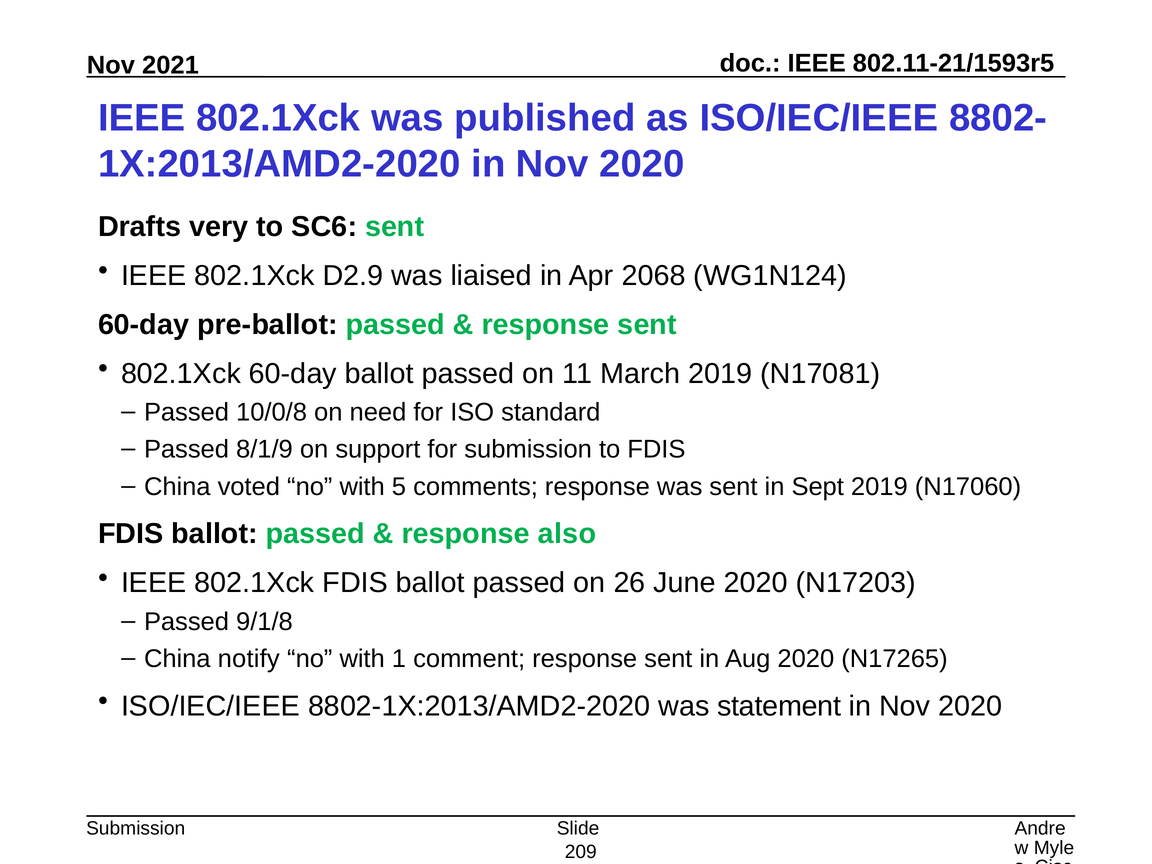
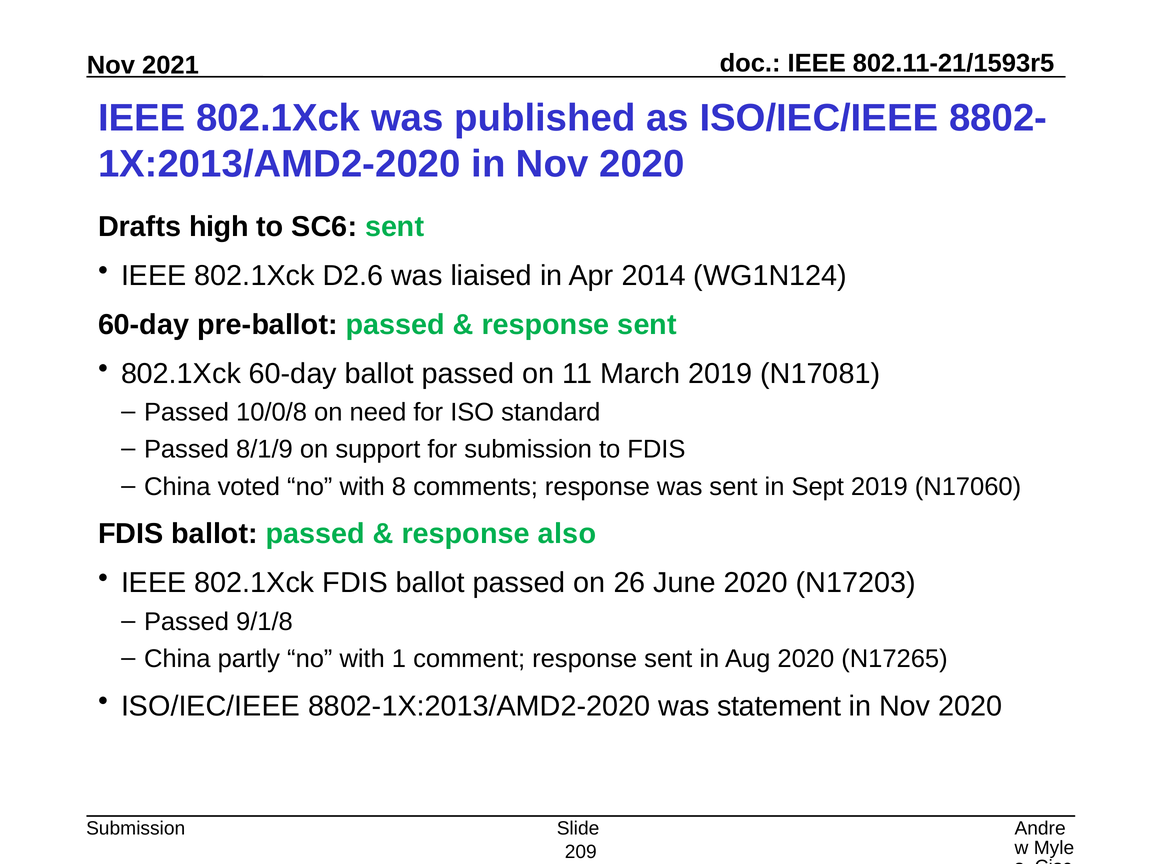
very: very -> high
D2.9: D2.9 -> D2.6
2068: 2068 -> 2014
5: 5 -> 8
notify: notify -> partly
